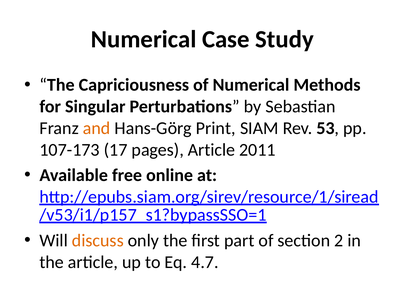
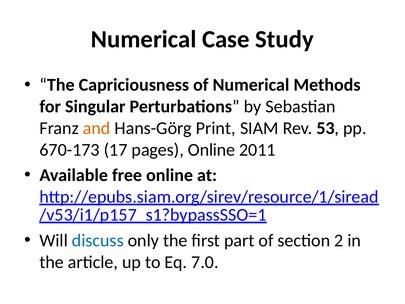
107-173: 107-173 -> 670-173
pages Article: Article -> Online
discuss colour: orange -> blue
4.7: 4.7 -> 7.0
